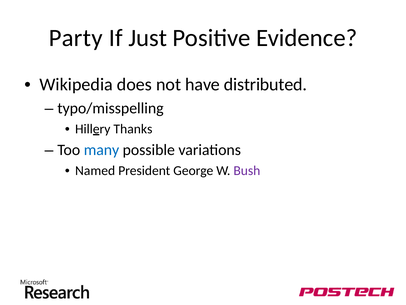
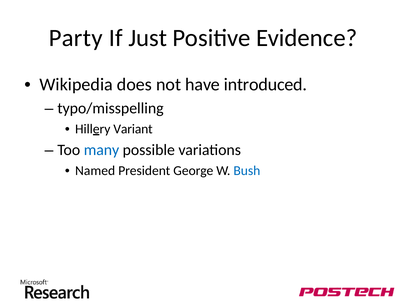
distributed: distributed -> introduced
Thanks: Thanks -> Variant
Bush colour: purple -> blue
